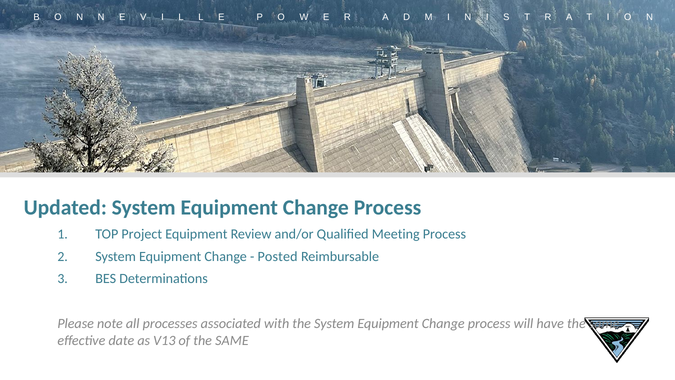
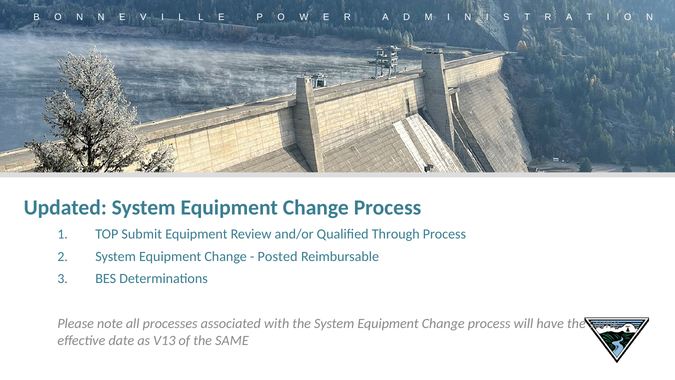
Project: Project -> Submit
Meeting: Meeting -> Through
